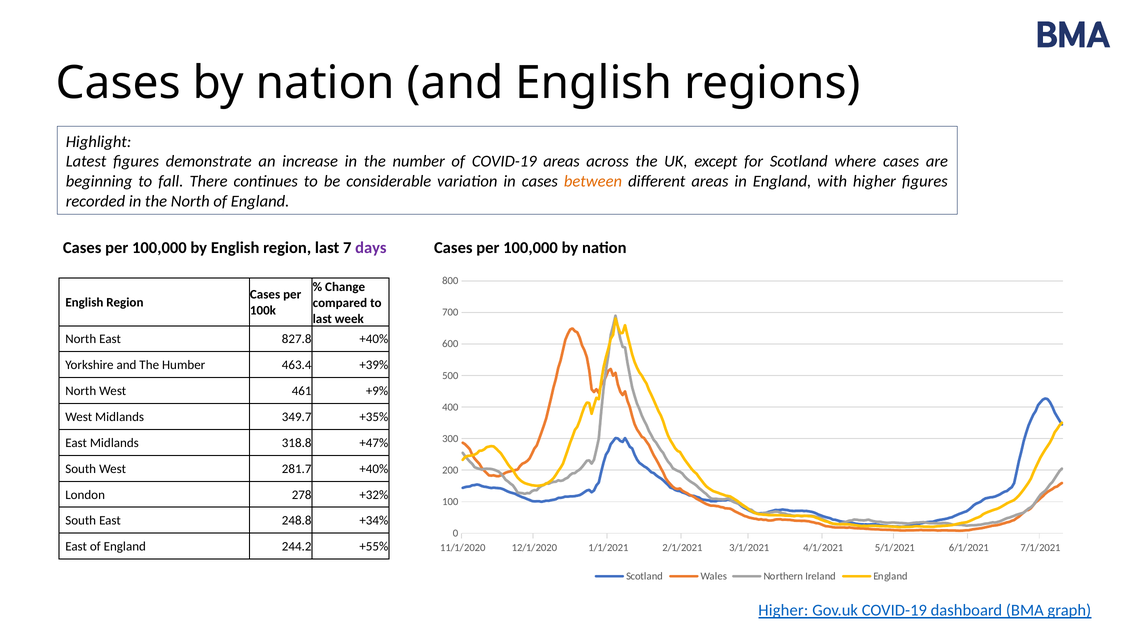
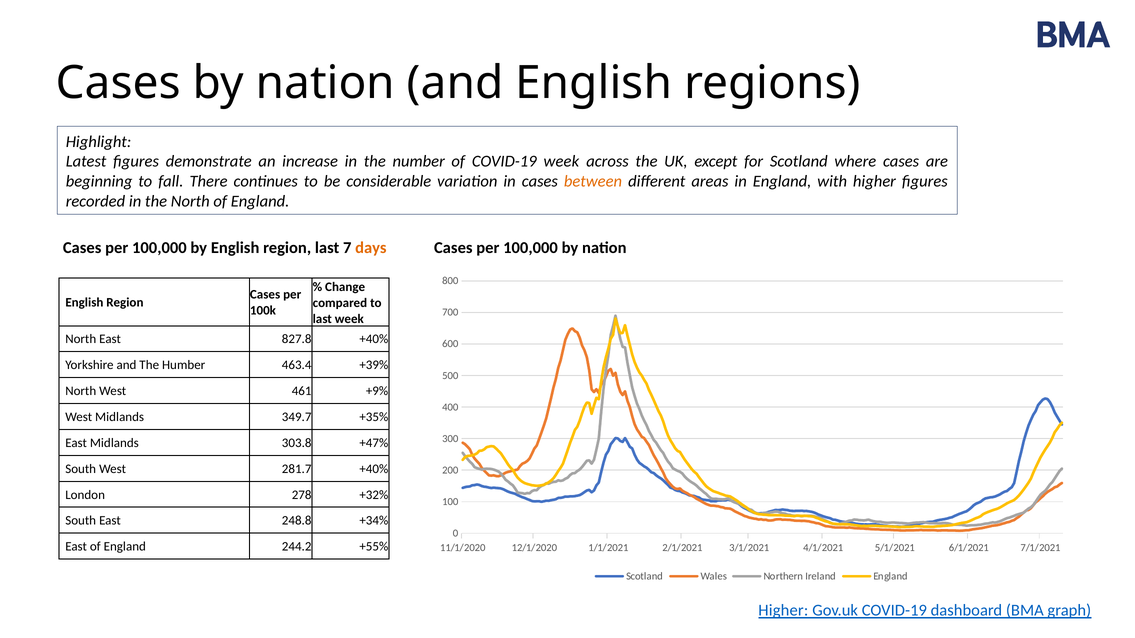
COVID-19 areas: areas -> week
days colour: purple -> orange
318.8: 318.8 -> 303.8
